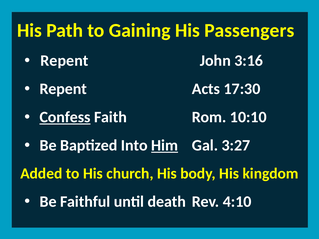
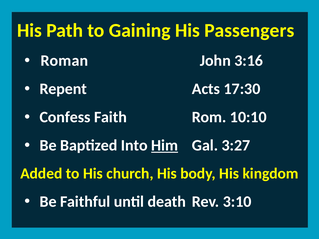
Repent at (64, 61): Repent -> Roman
Confess underline: present -> none
4:10: 4:10 -> 3:10
